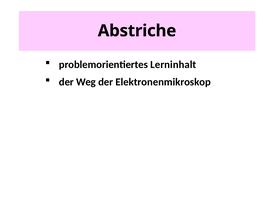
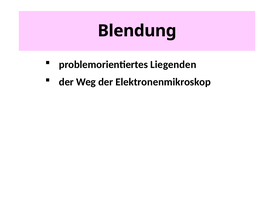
Abstriche: Abstriche -> Blendung
Lerninhalt: Lerninhalt -> Liegenden
